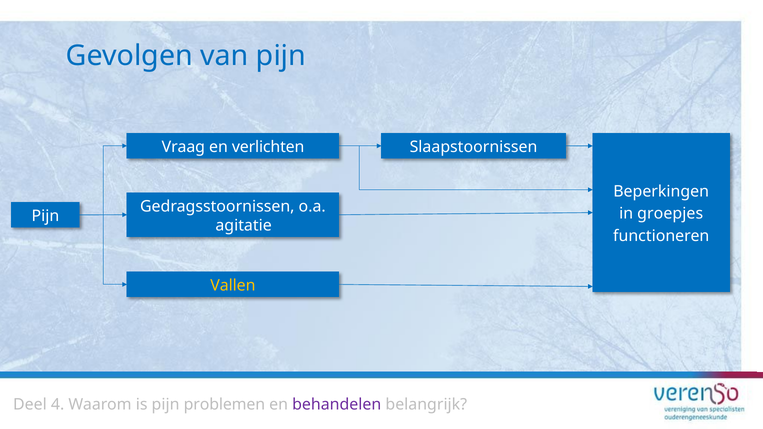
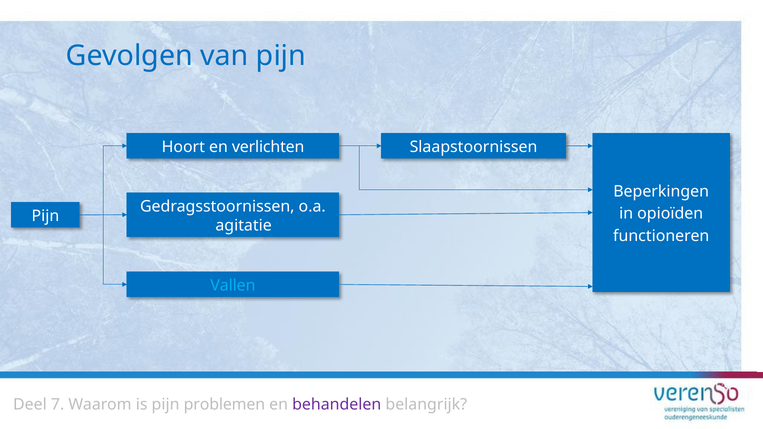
Vraag: Vraag -> Hoort
groepjes: groepjes -> opioïden
Vallen colour: yellow -> light blue
4: 4 -> 7
